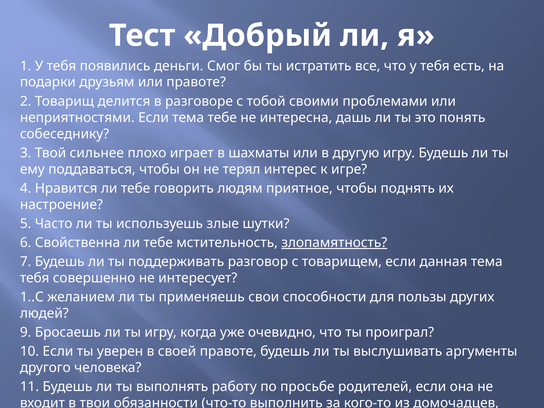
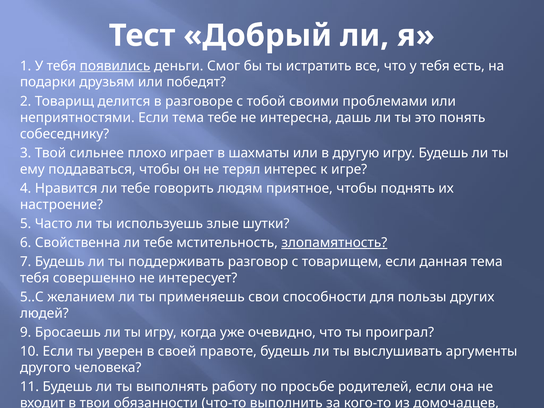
появились underline: none -> present
или правоте: правоте -> победят
1..С: 1..С -> 5..С
